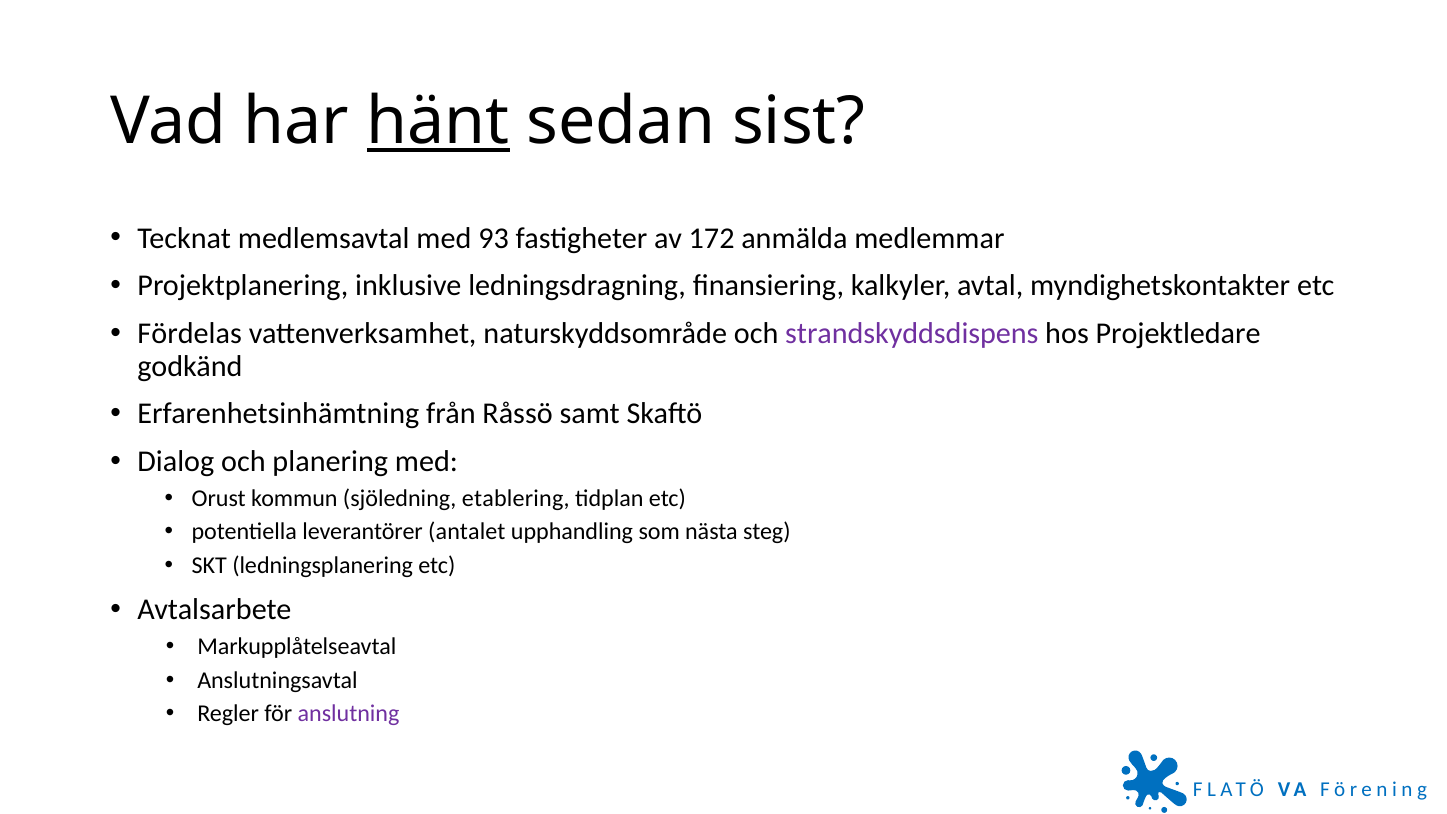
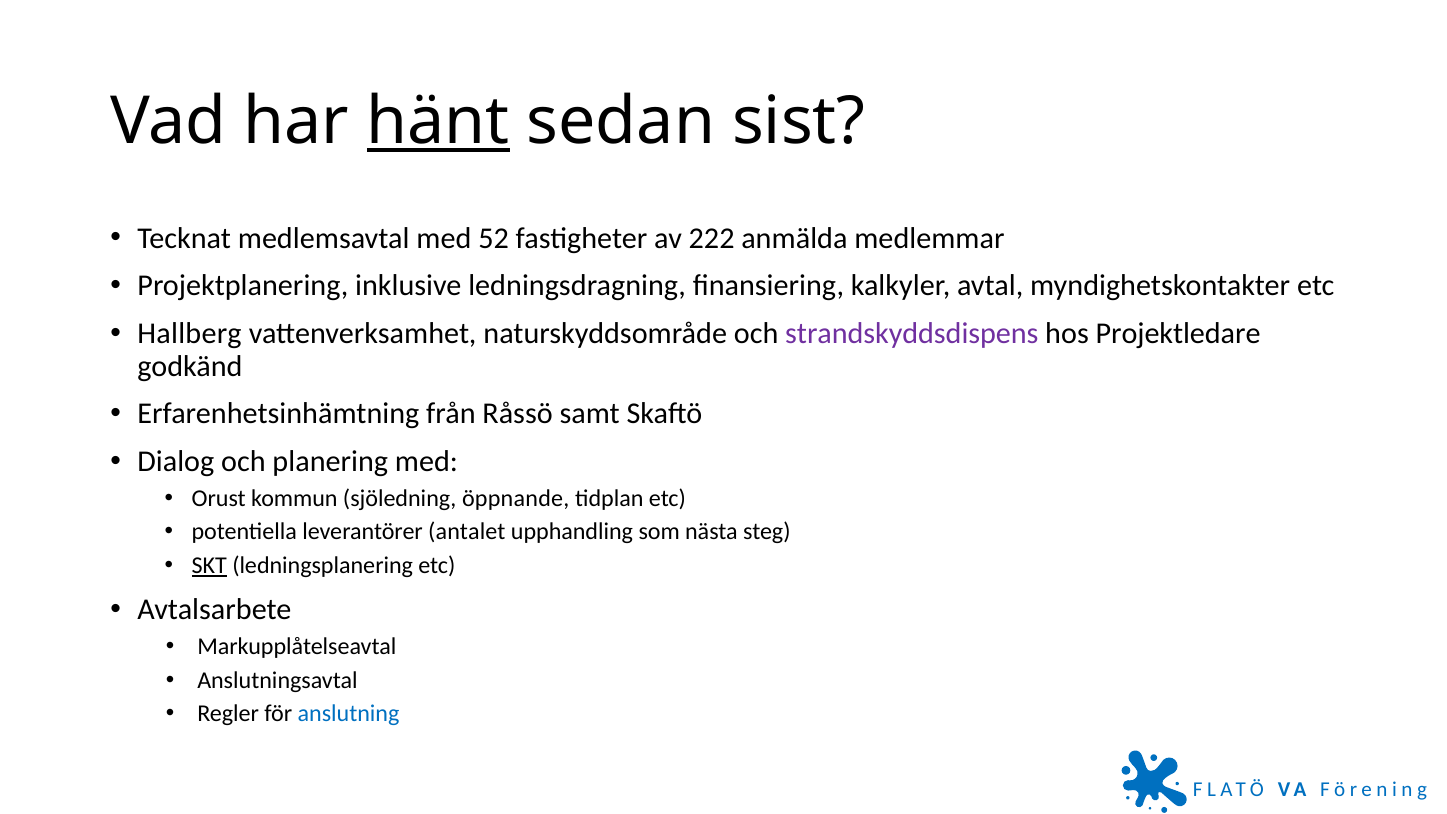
93: 93 -> 52
172: 172 -> 222
Fördelas: Fördelas -> Hallberg
etablering: etablering -> öppnande
SKT underline: none -> present
anslutning colour: purple -> blue
